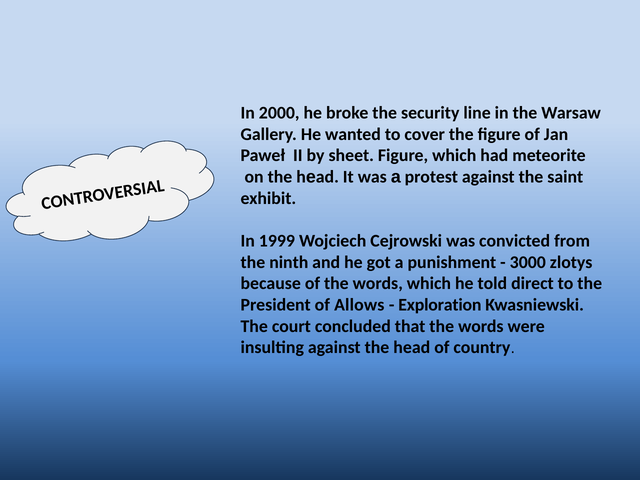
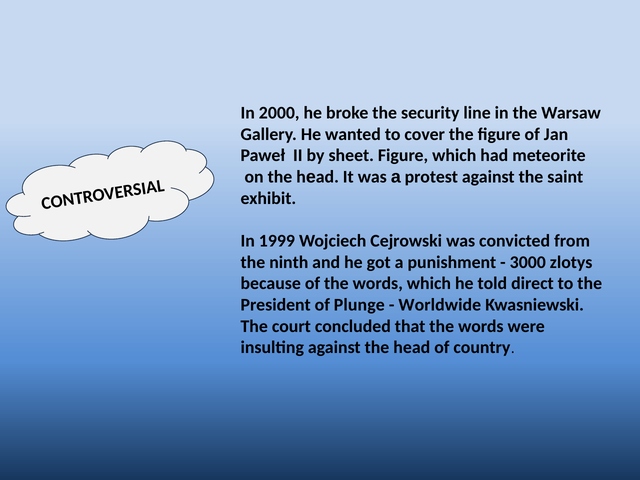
Allows: Allows -> Plunge
Exploration: Exploration -> Worldwide
